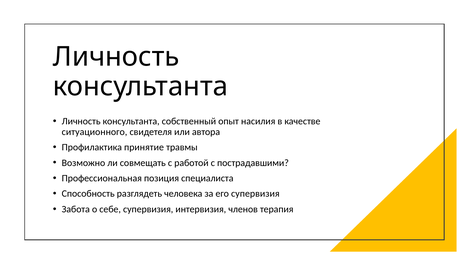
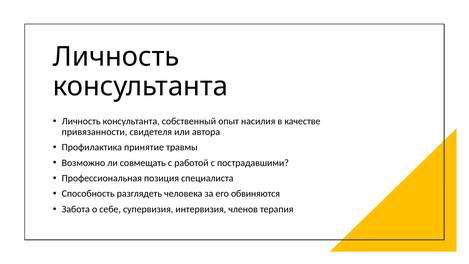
ситуационного: ситуационного -> привязанности
его супервизия: супервизия -> обвиняются
